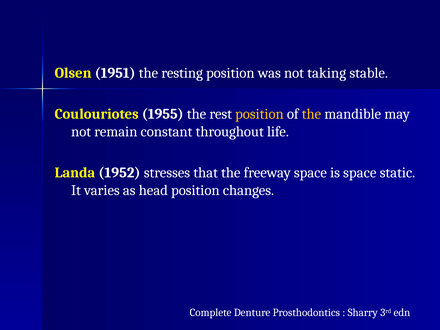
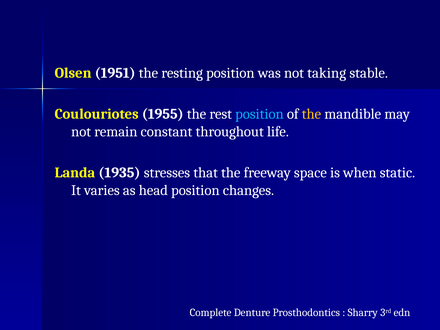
position at (259, 114) colour: yellow -> light blue
1952: 1952 -> 1935
is space: space -> when
